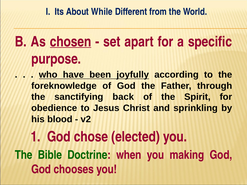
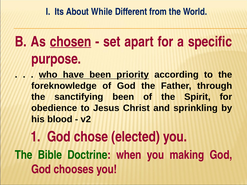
joyfully: joyfully -> priority
sanctifying back: back -> been
